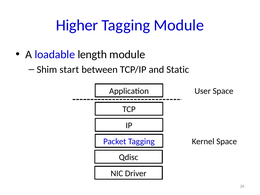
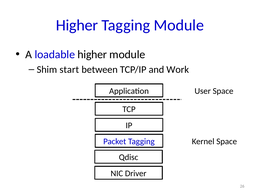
loadable length: length -> higher
Static: Static -> Work
